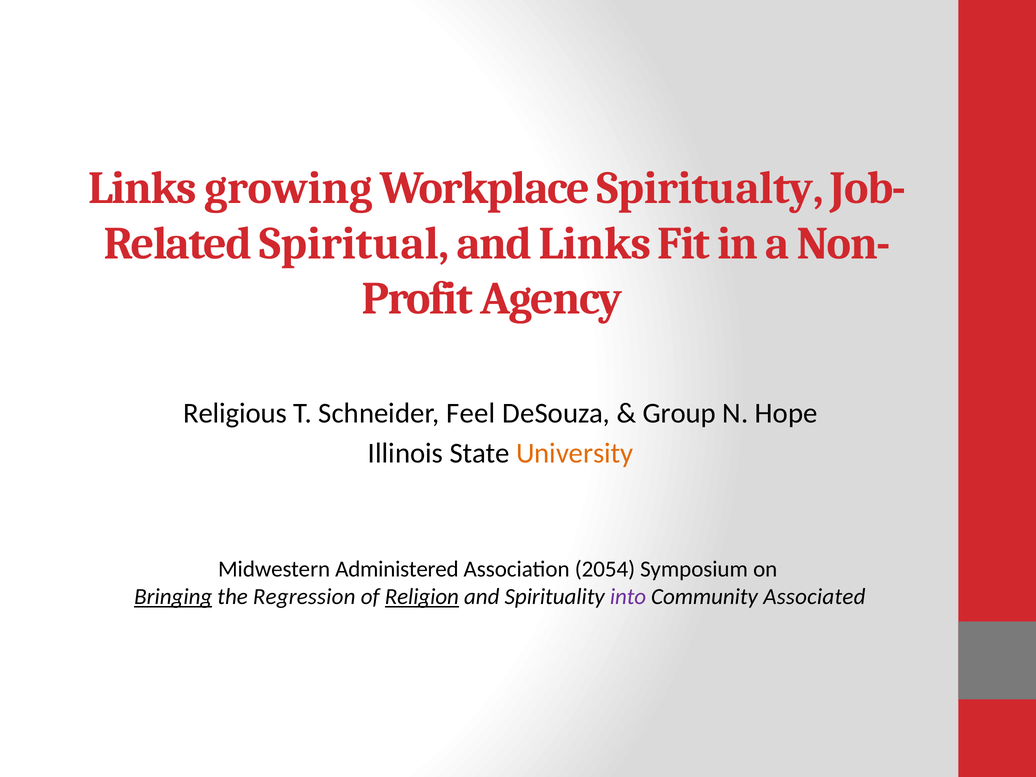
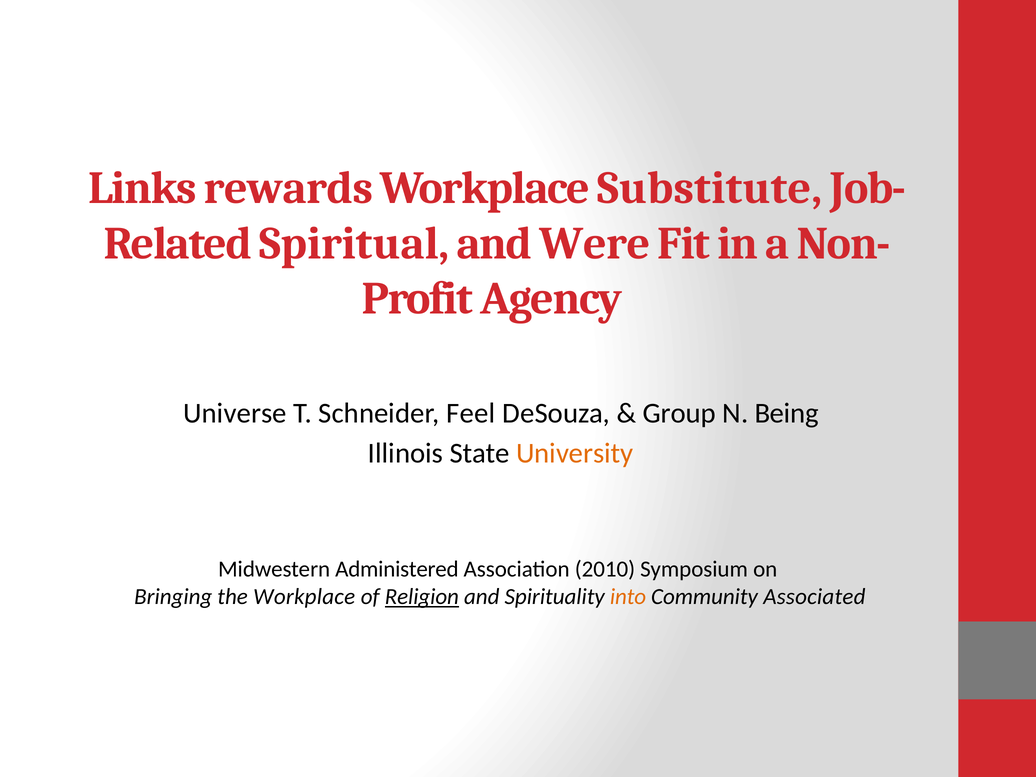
growing: growing -> rewards
Spiritualty: Spiritualty -> Substitute
and Links: Links -> Were
Religious: Religious -> Universe
Hope: Hope -> Being
2054: 2054 -> 2010
Bringing underline: present -> none
the Regression: Regression -> Workplace
into colour: purple -> orange
